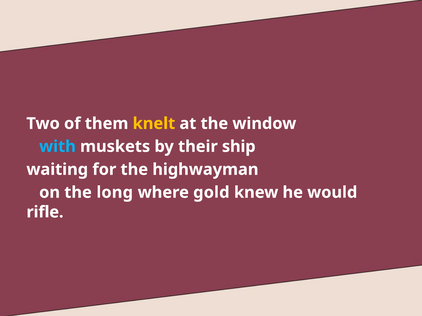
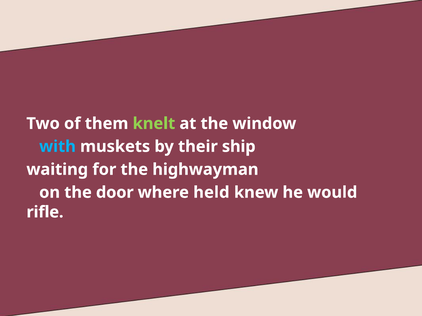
knelt colour: yellow -> light green
long: long -> door
gold: gold -> held
